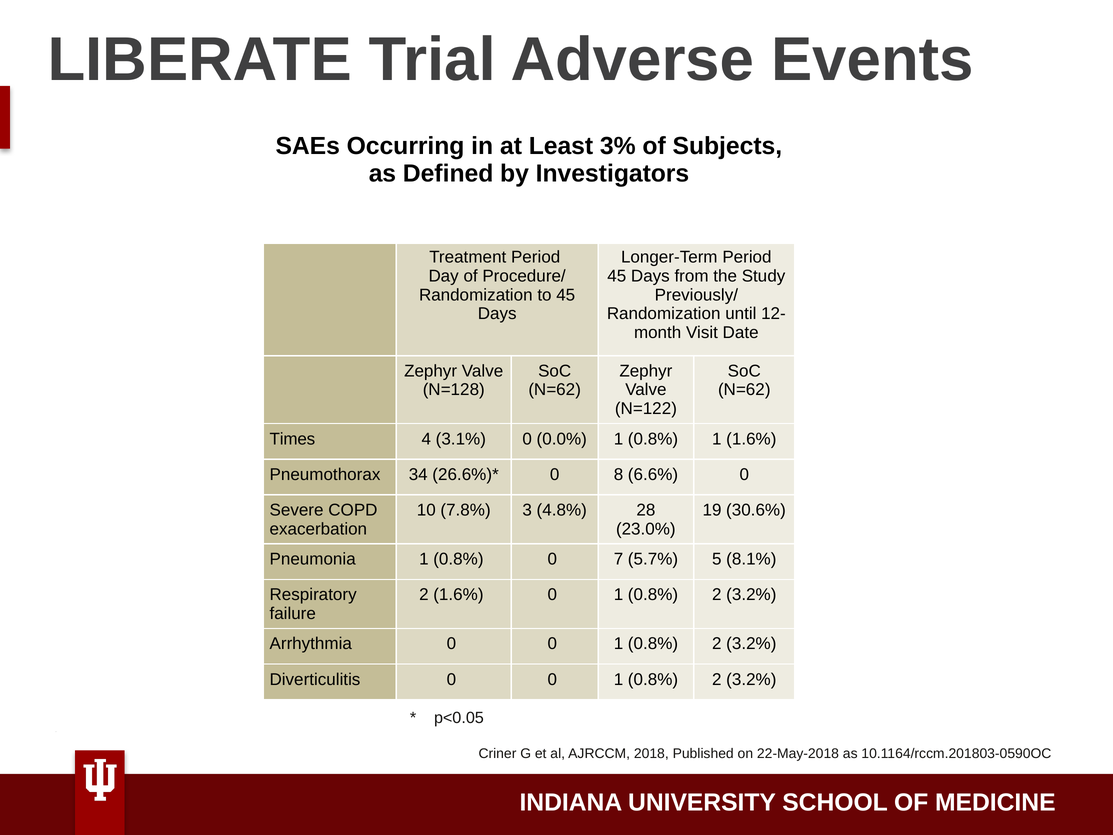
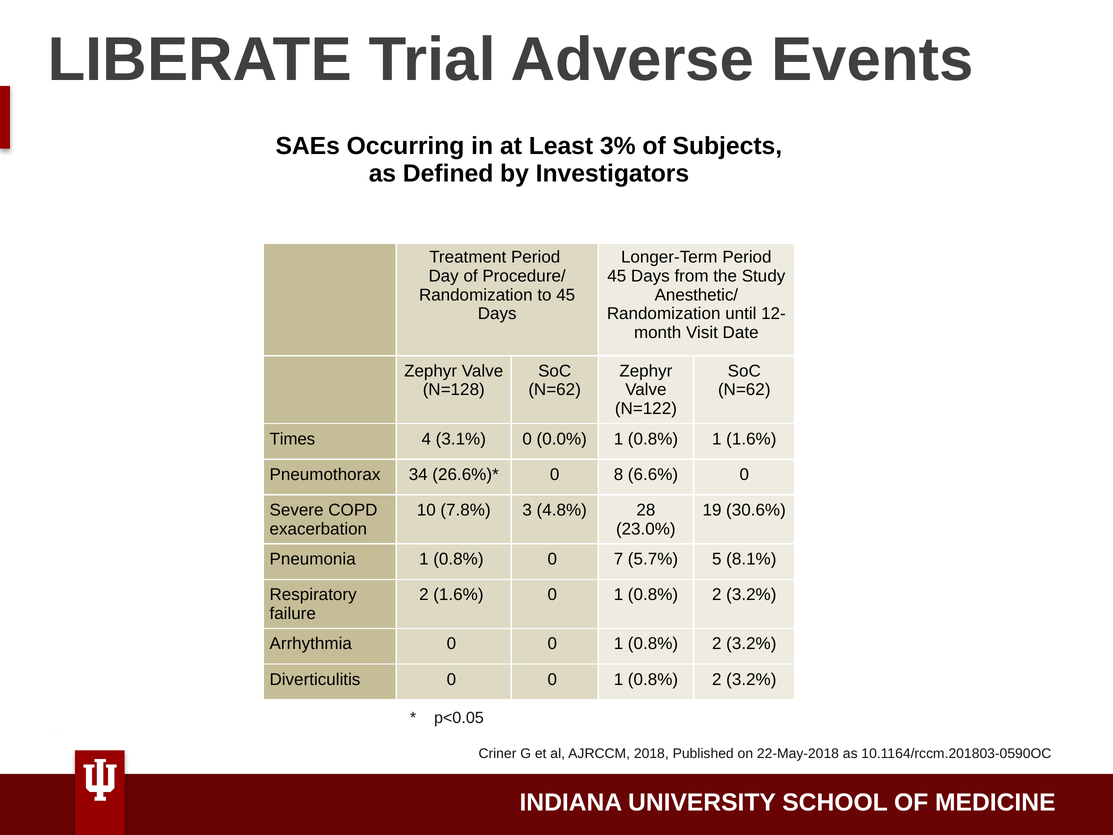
Previously/: Previously/ -> Anesthetic/
